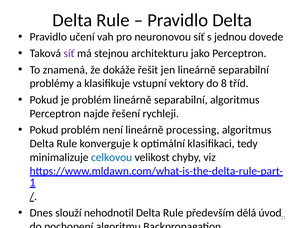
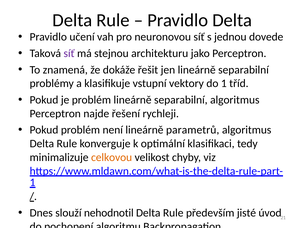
do 8: 8 -> 1
processing: processing -> parametrů
celkovou colour: blue -> orange
dělá: dělá -> jisté
